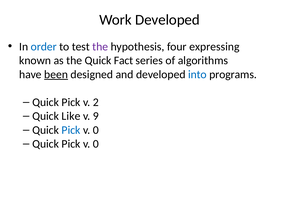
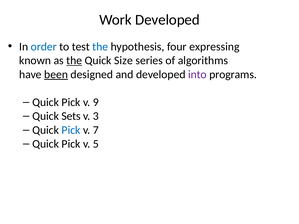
the at (100, 47) colour: purple -> blue
the at (74, 61) underline: none -> present
Fact: Fact -> Size
into colour: blue -> purple
2: 2 -> 9
Like: Like -> Sets
9: 9 -> 3
0 at (96, 130): 0 -> 7
0 at (96, 144): 0 -> 5
